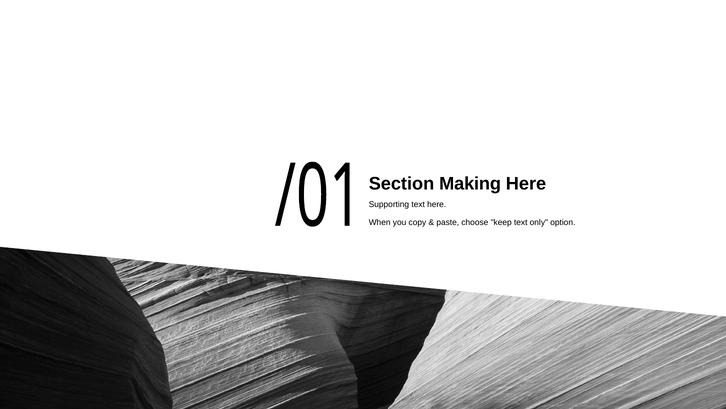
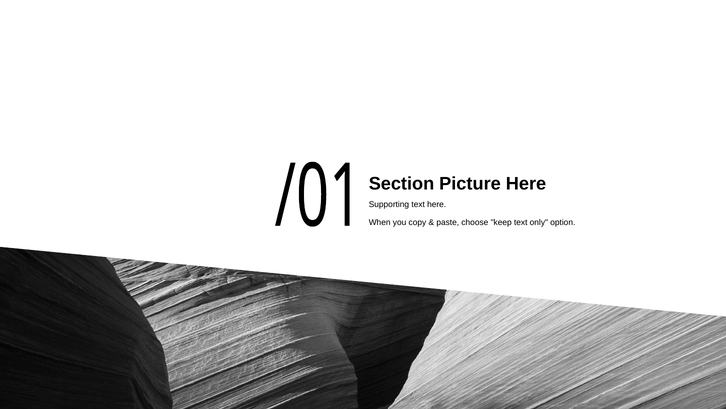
Making: Making -> Picture
